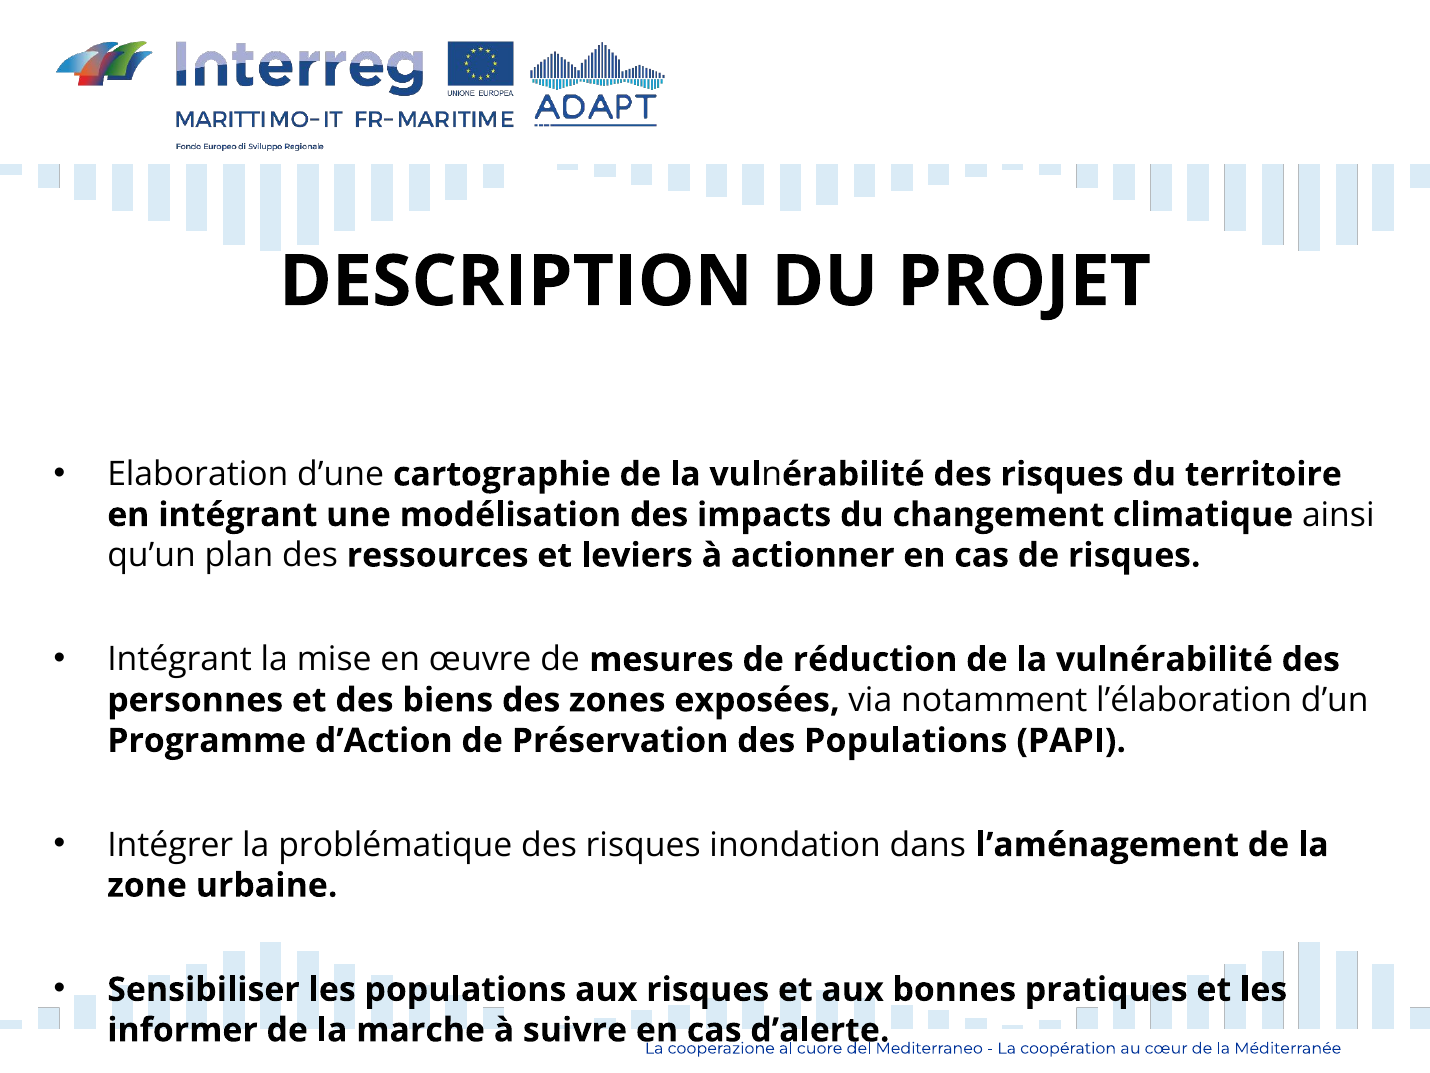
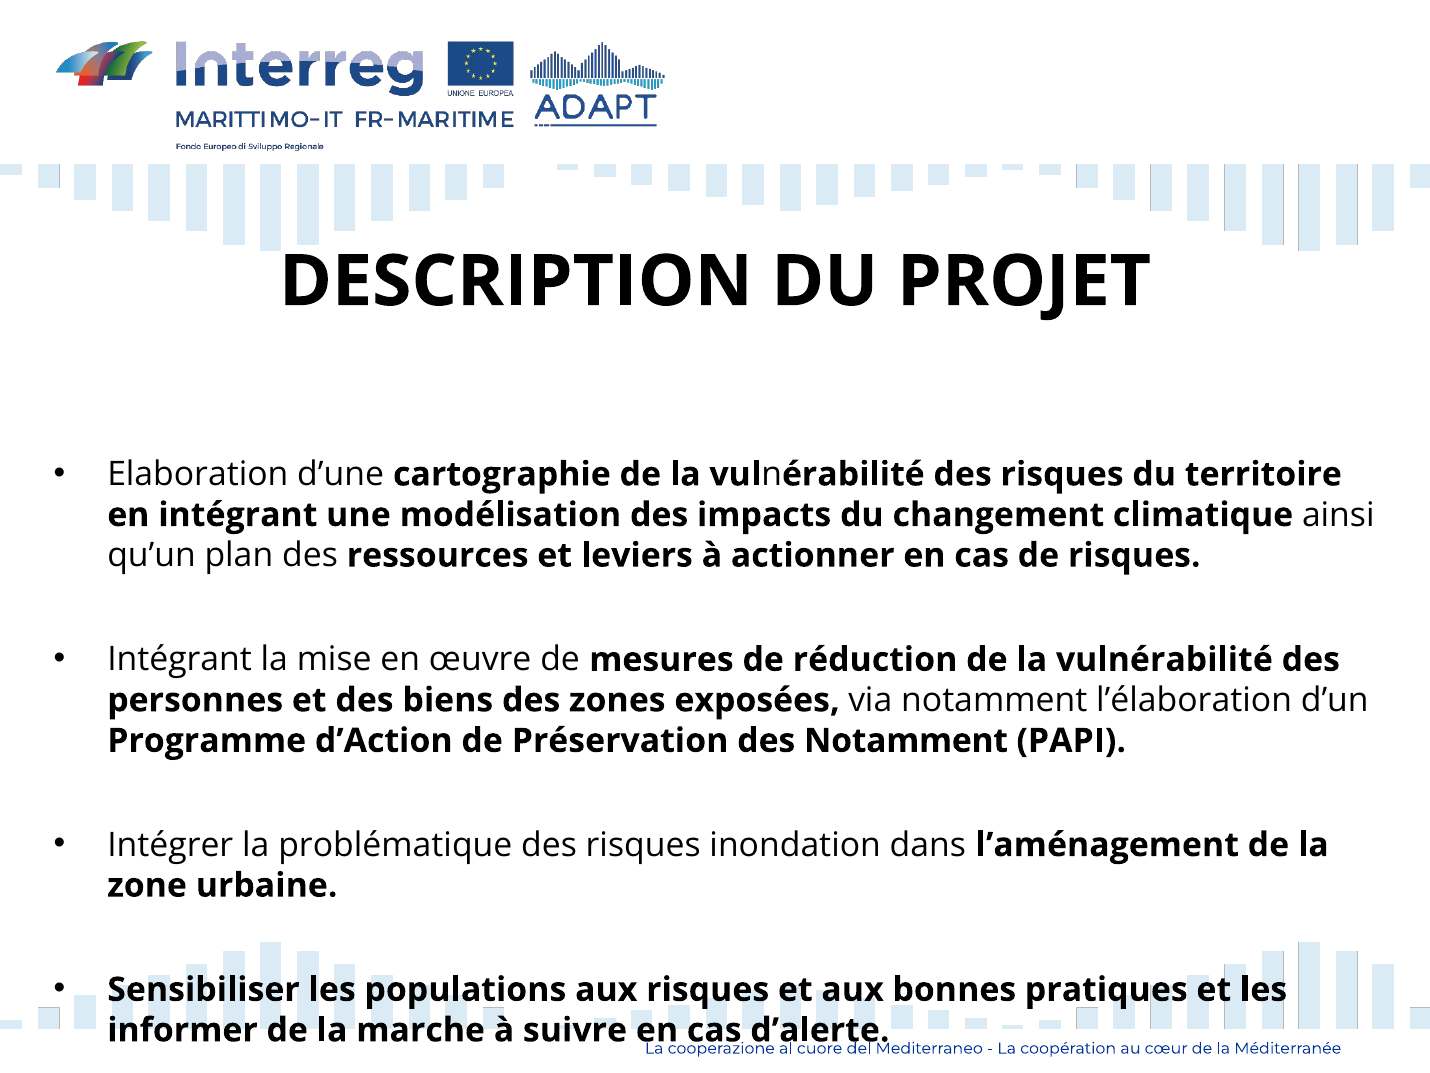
des Populations: Populations -> Notamment
